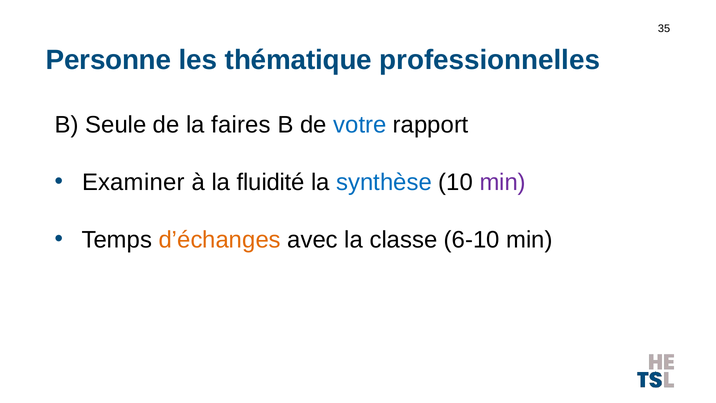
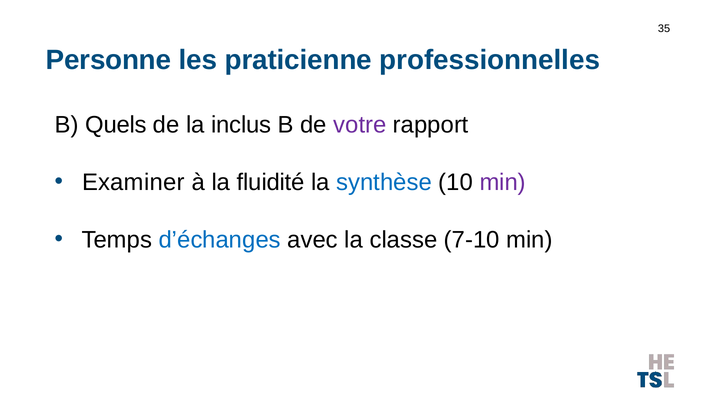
thématique: thématique -> praticienne
Seule: Seule -> Quels
faires: faires -> inclus
votre colour: blue -> purple
d’échanges colour: orange -> blue
6-10: 6-10 -> 7-10
